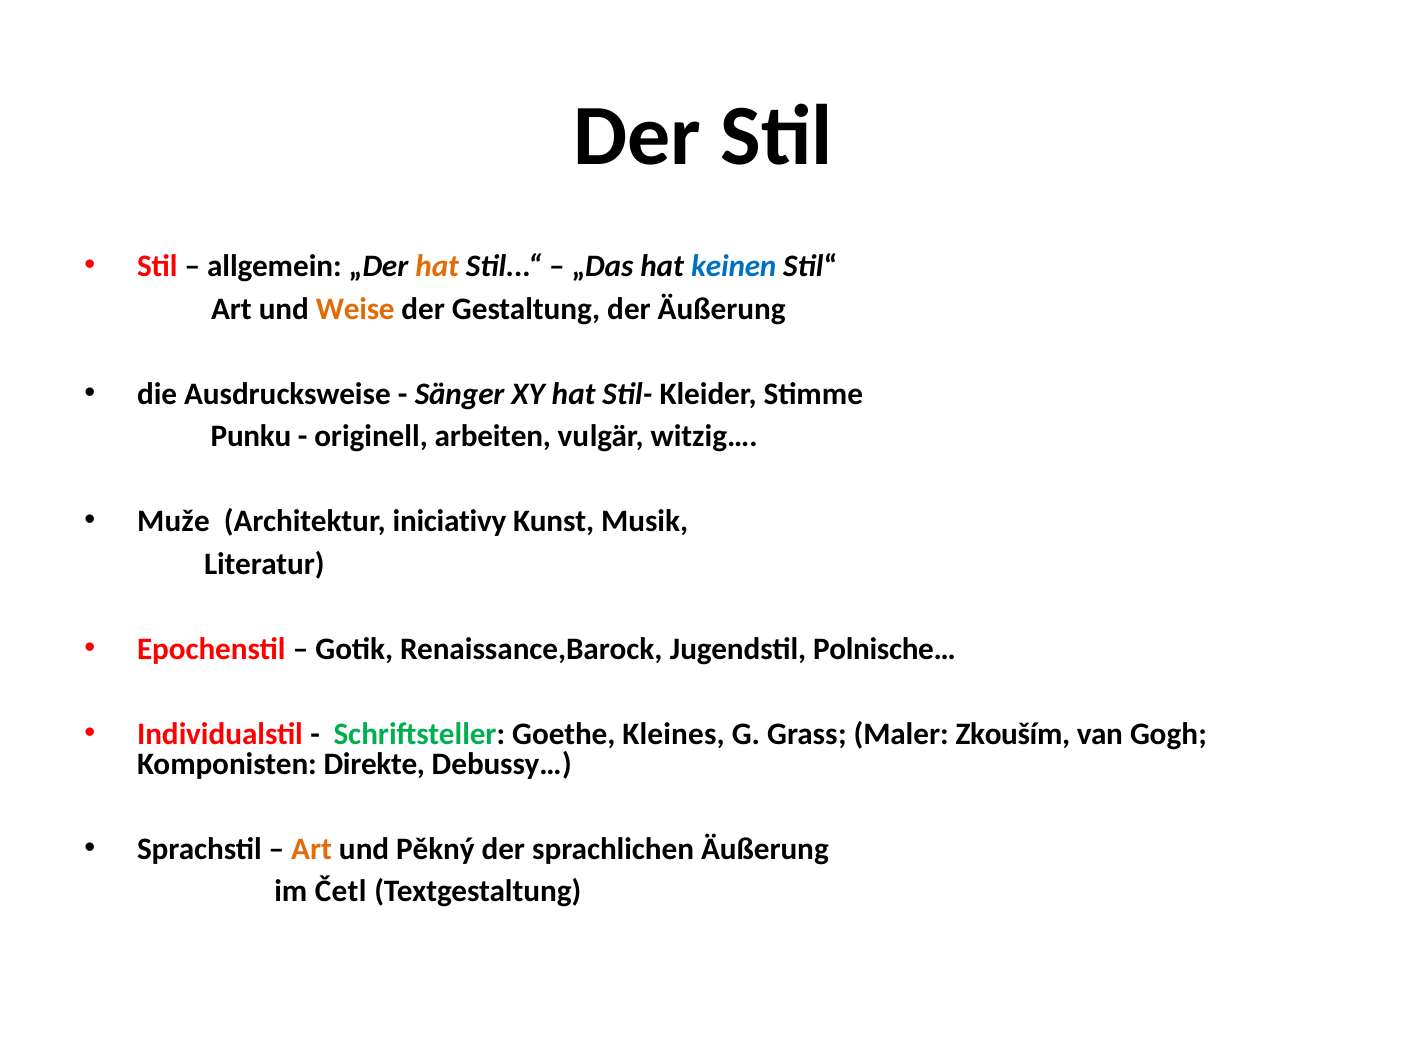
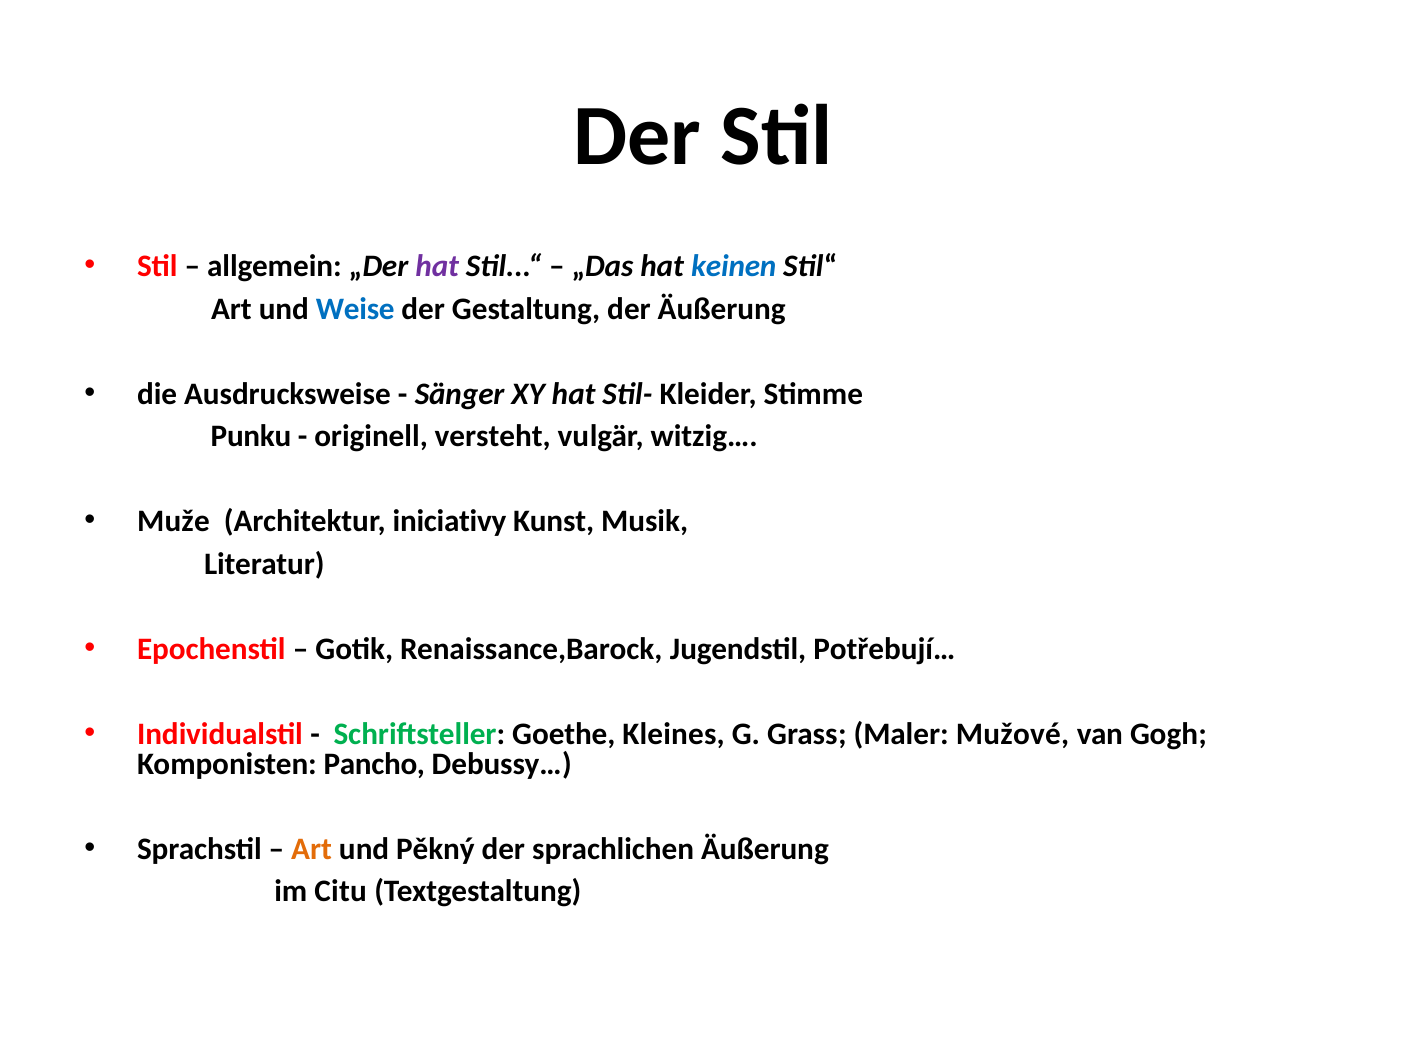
hat at (437, 267) colour: orange -> purple
Weise colour: orange -> blue
arbeiten: arbeiten -> versteht
Polnische…: Polnische… -> Potřebují…
Zkouším: Zkouším -> Mužové
Direkte: Direkte -> Pancho
Četl: Četl -> Citu
